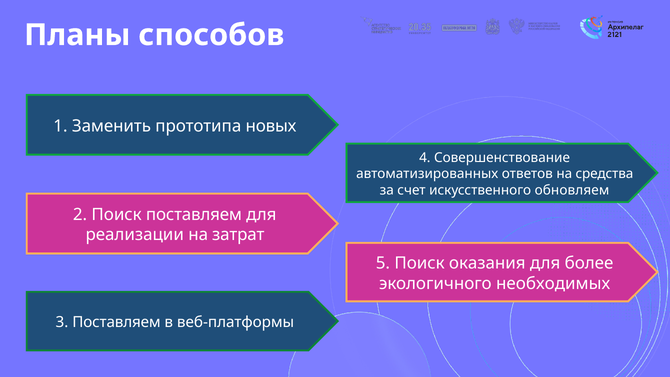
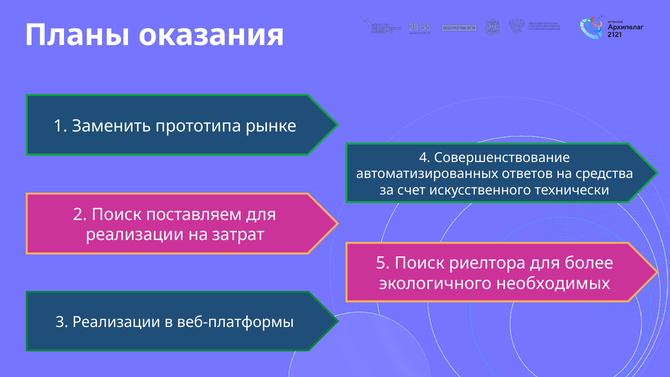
способов: способов -> оказания
новых: новых -> рынке
обновляем: обновляем -> технически
оказания: оказания -> риелтора
3 Поставляем: Поставляем -> Реализации
